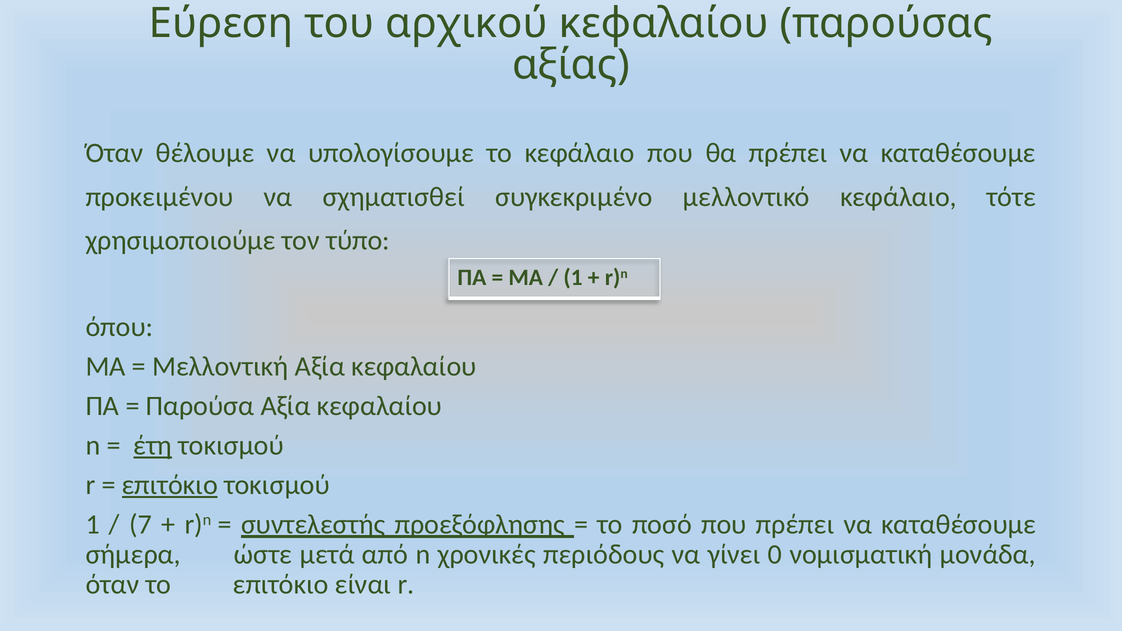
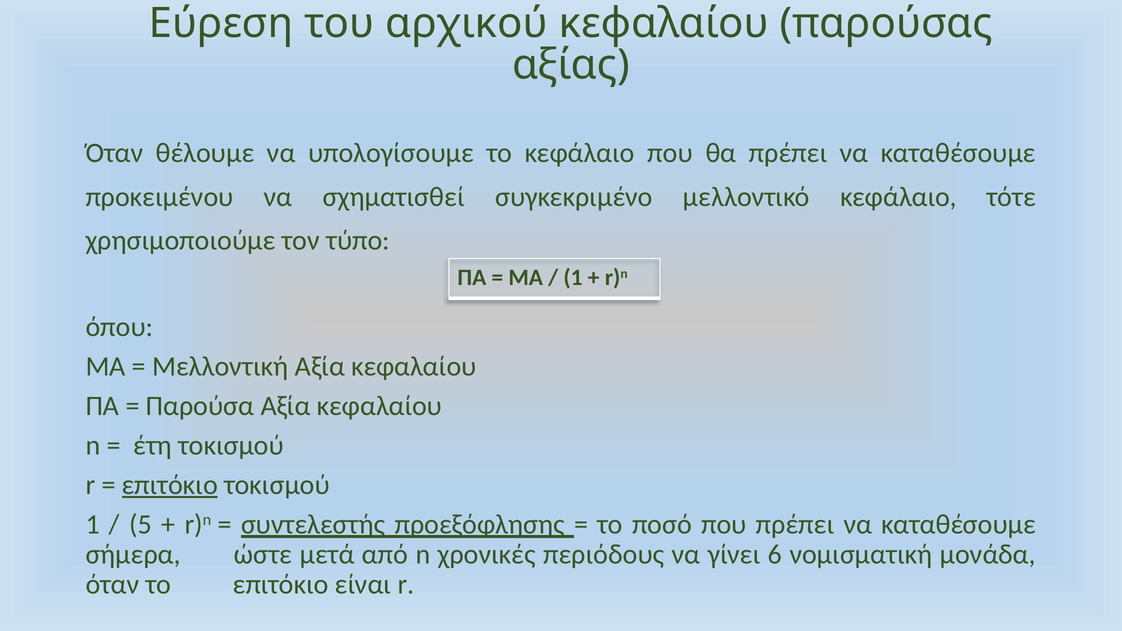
έτη underline: present -> none
7: 7 -> 5
0: 0 -> 6
